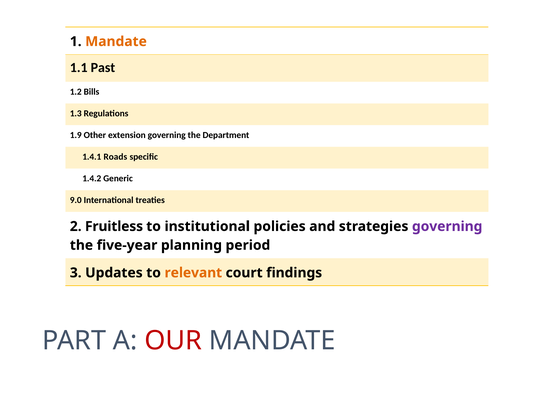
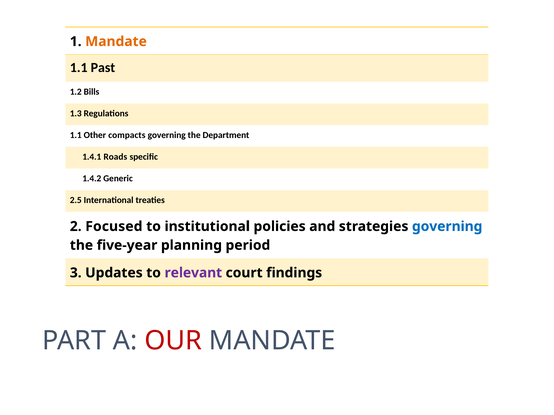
1.9 at (76, 135): 1.9 -> 1.1
extension: extension -> compacts
9.0: 9.0 -> 2.5
Fruitless: Fruitless -> Focused
governing at (447, 227) colour: purple -> blue
relevant colour: orange -> purple
